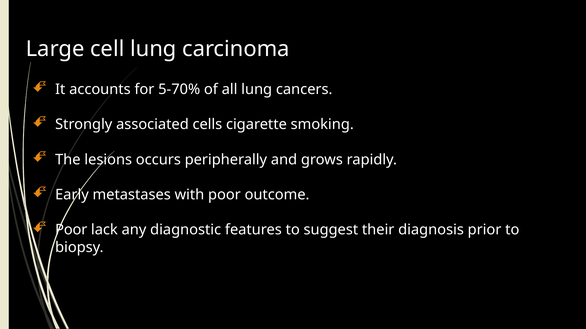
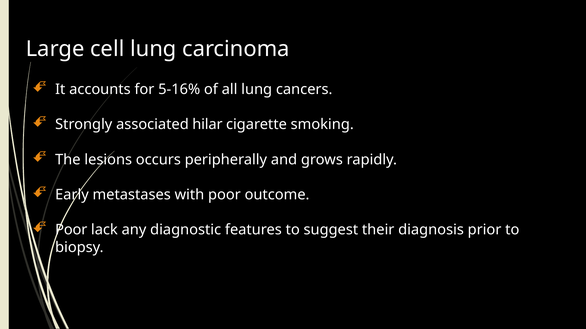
5-70%: 5-70% -> 5-16%
cells: cells -> hilar
